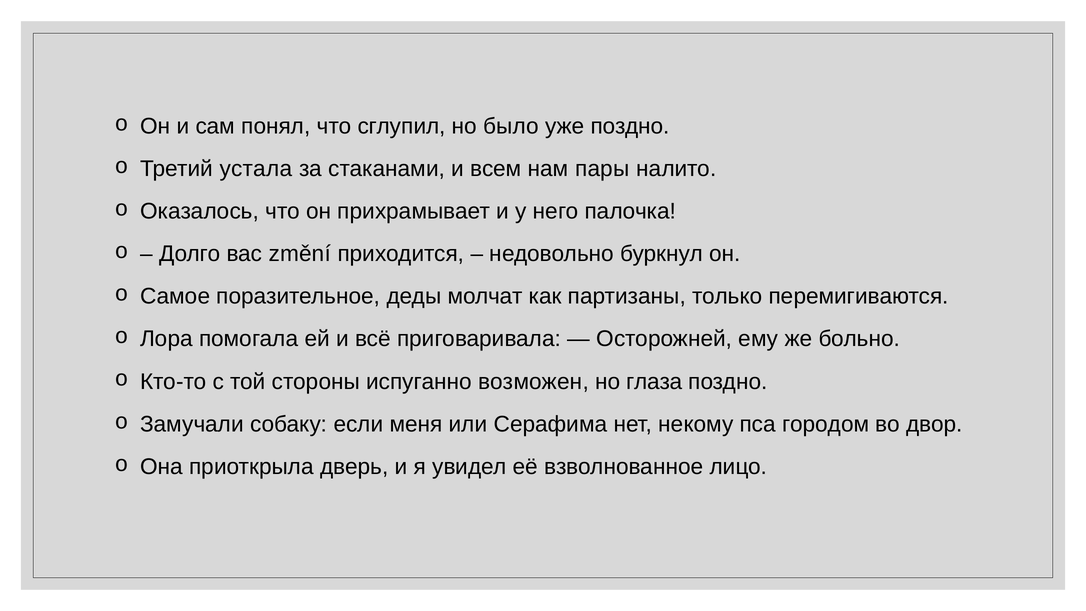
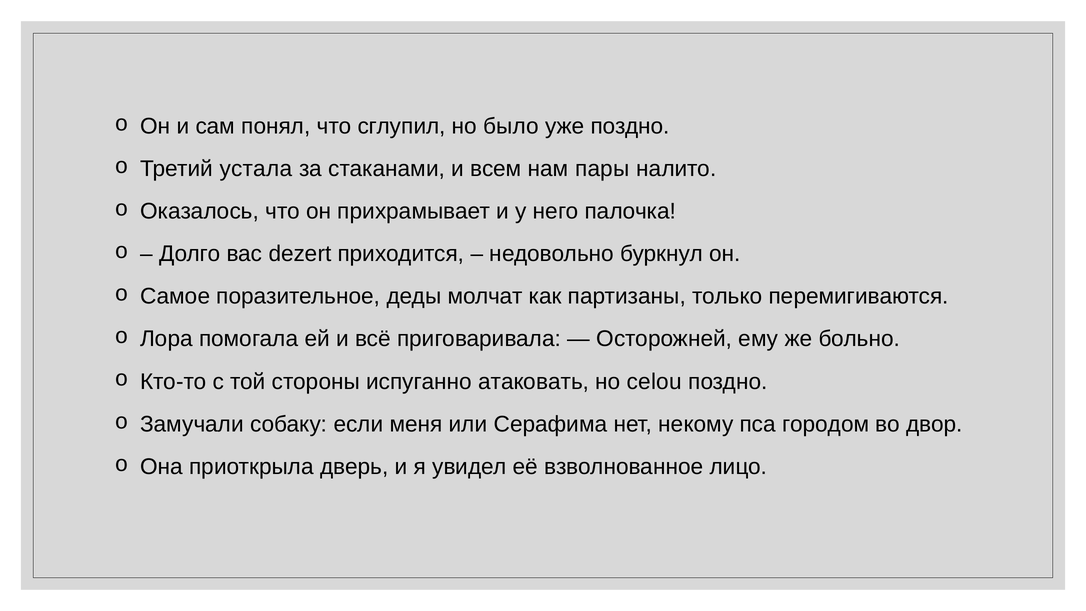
změní: změní -> dezert
возможен: возможен -> атаковать
глаза: глаза -> celou
